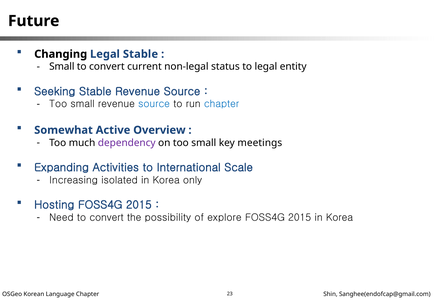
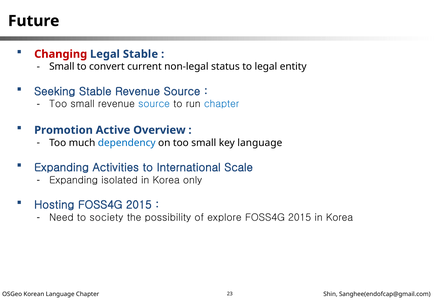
Changing colour: black -> red
Somewhat: Somewhat -> Promotion
dependency colour: purple -> blue
key meetings: meetings -> language
Increasing at (74, 180): Increasing -> Expanding
Need to convert: convert -> society
